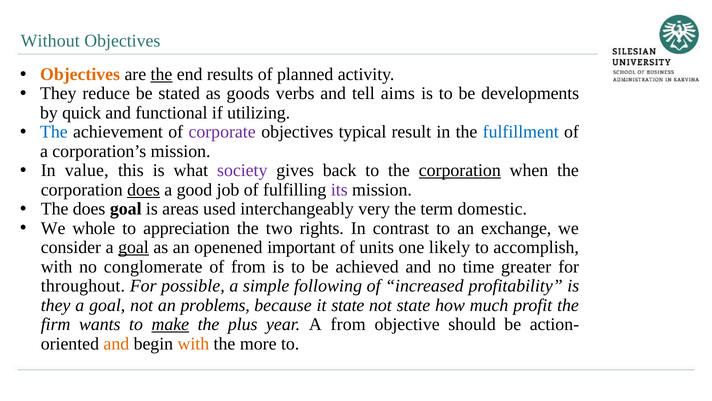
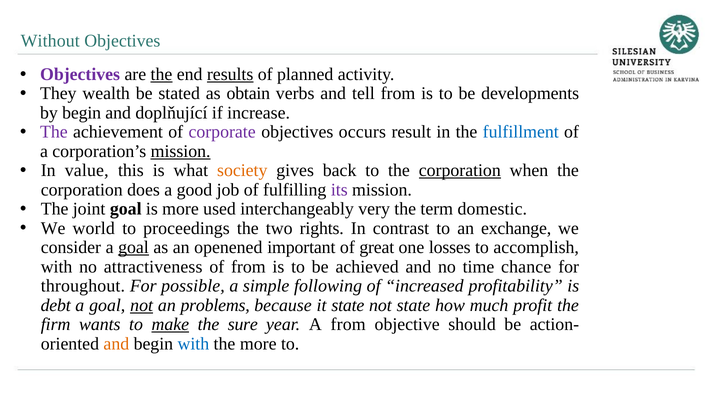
Objectives at (80, 74) colour: orange -> purple
results underline: none -> present
reduce: reduce -> wealth
goods: goods -> obtain
tell aims: aims -> from
by quick: quick -> begin
functional: functional -> doplňující
utilizing: utilizing -> increase
The at (54, 132) colour: blue -> purple
typical: typical -> occurs
mission at (181, 151) underline: none -> present
society colour: purple -> orange
does at (144, 190) underline: present -> none
The does: does -> joint
is areas: areas -> more
whole: whole -> world
appreciation: appreciation -> proceedings
units: units -> great
likely: likely -> losses
conglomerate: conglomerate -> attractiveness
greater: greater -> chance
they at (56, 305): they -> debt
not at (142, 305) underline: none -> present
plus: plus -> sure
with at (193, 343) colour: orange -> blue
